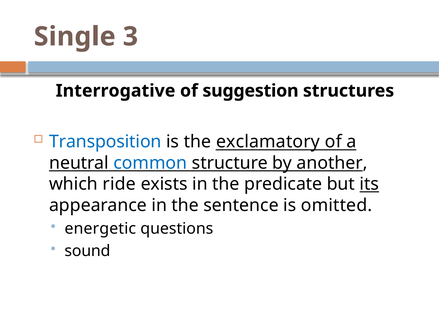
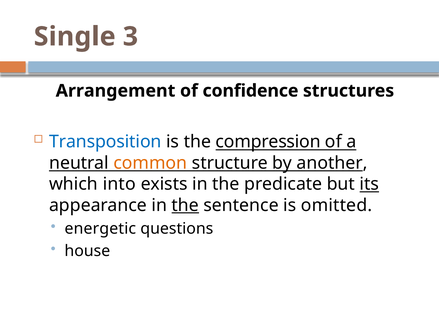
Interrogative: Interrogative -> Arrangement
suggestion: suggestion -> confidence
exclamatory: exclamatory -> compression
common colour: blue -> orange
ride: ride -> into
the at (185, 205) underline: none -> present
sound: sound -> house
